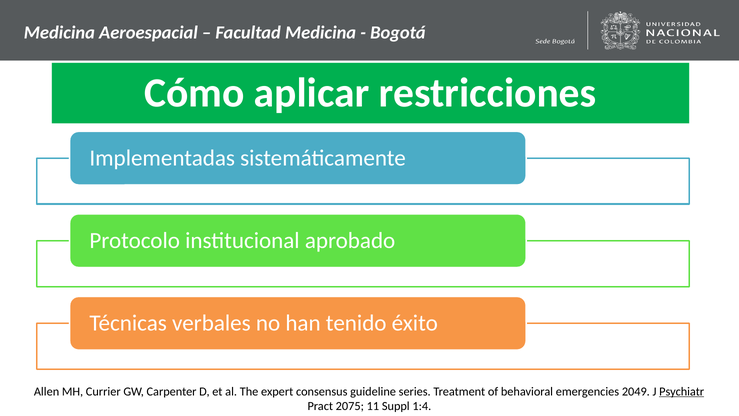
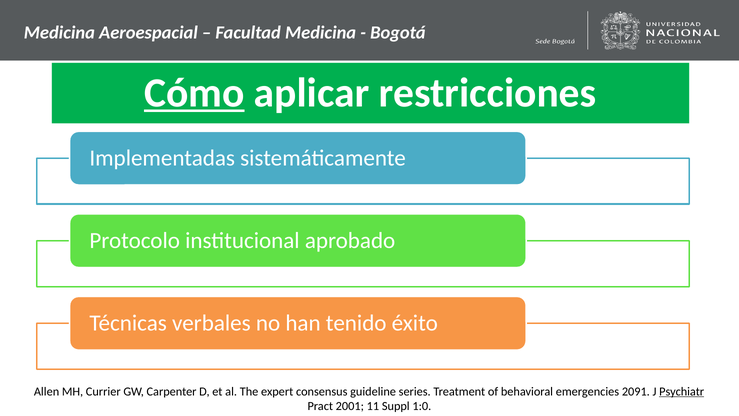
Cómo underline: none -> present
2049: 2049 -> 2091
2075: 2075 -> 2001
1:4: 1:4 -> 1:0
